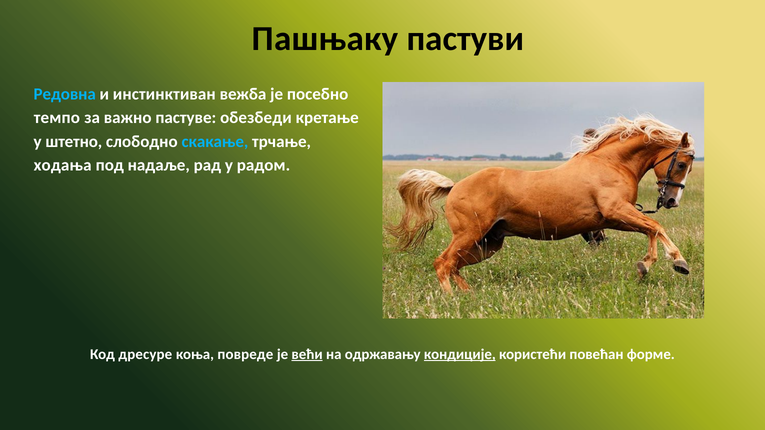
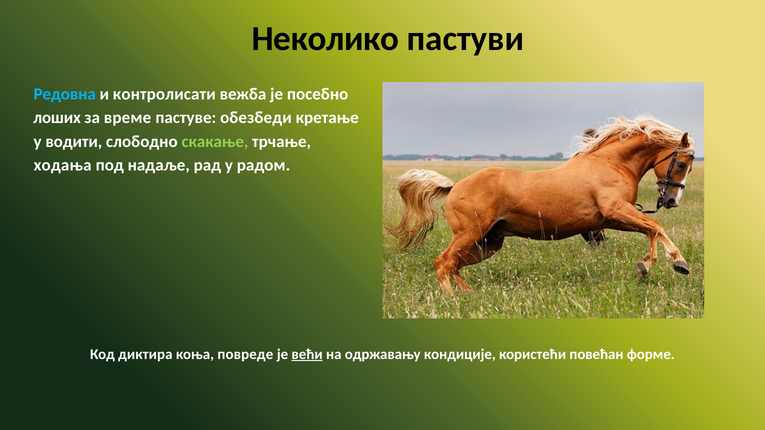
Пашњаку: Пашњаку -> Неколико
инстинктиван: инстинктиван -> контролисати
темпо: темпо -> лоших
важно: важно -> време
штетно: штетно -> водити
скакање colour: light blue -> light green
дресуре: дресуре -> диктира
кондиције underline: present -> none
